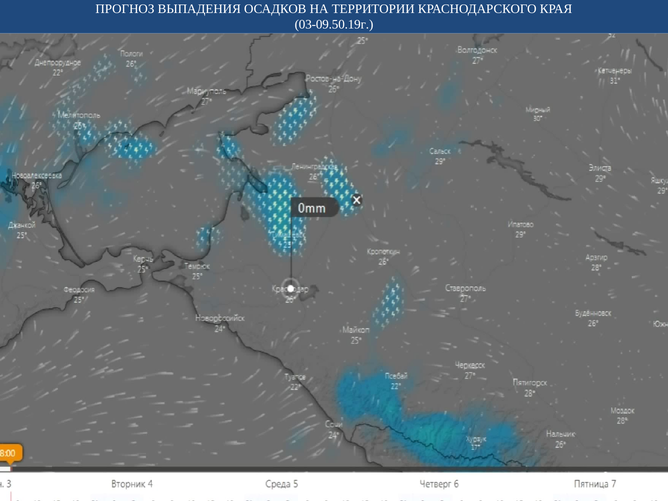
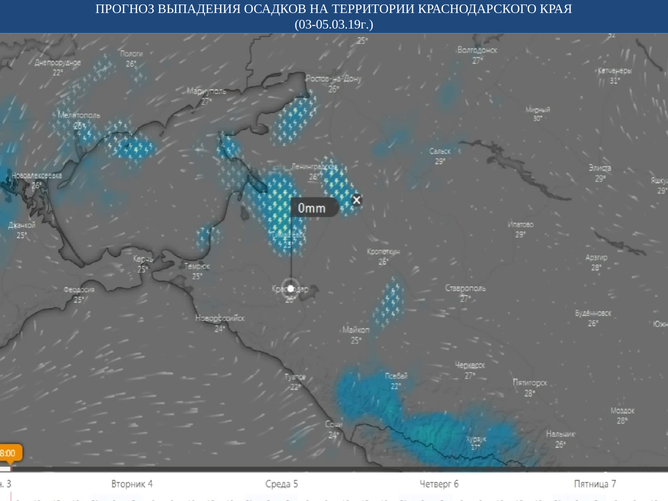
03-09.50.19г: 03-09.50.19г -> 03-05.03.19г
